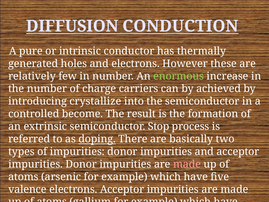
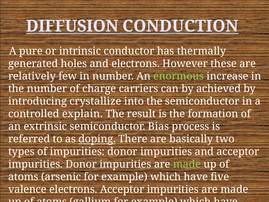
become: become -> explain
Stop: Stop -> Bias
made at (187, 164) colour: pink -> light green
